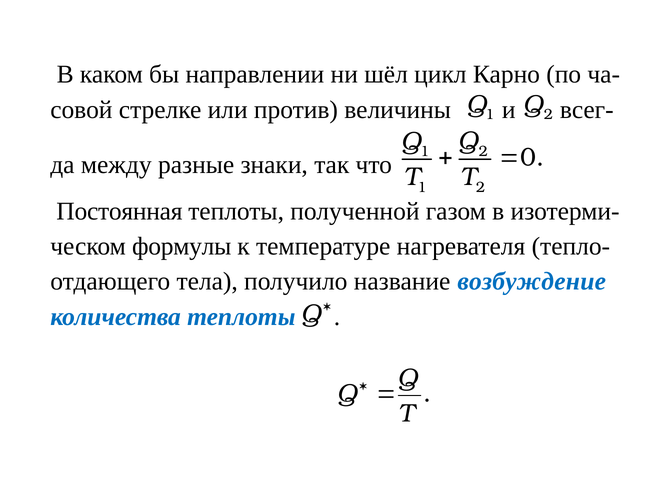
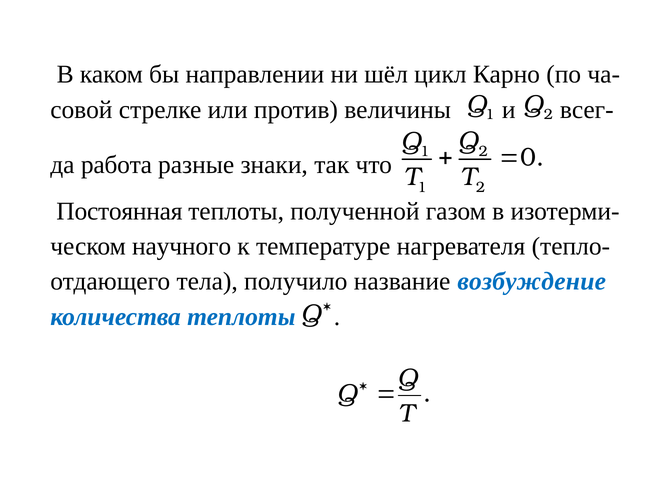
между: между -> работа
формулы: формулы -> научного
